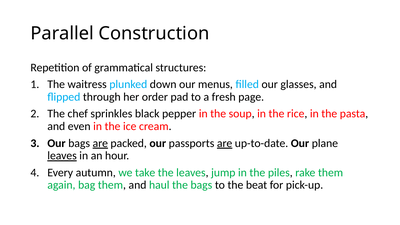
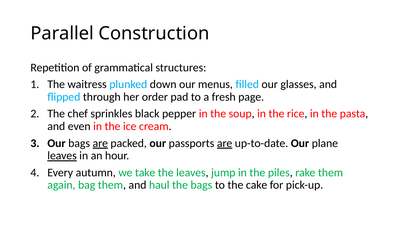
beat: beat -> cake
